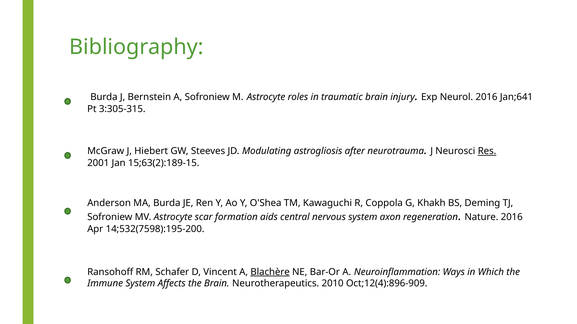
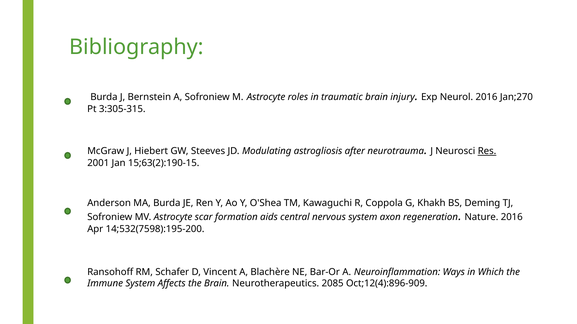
Jan;641: Jan;641 -> Jan;270
15;63(2):189-15: 15;63(2):189-15 -> 15;63(2):190-15
Blachère underline: present -> none
2010: 2010 -> 2085
